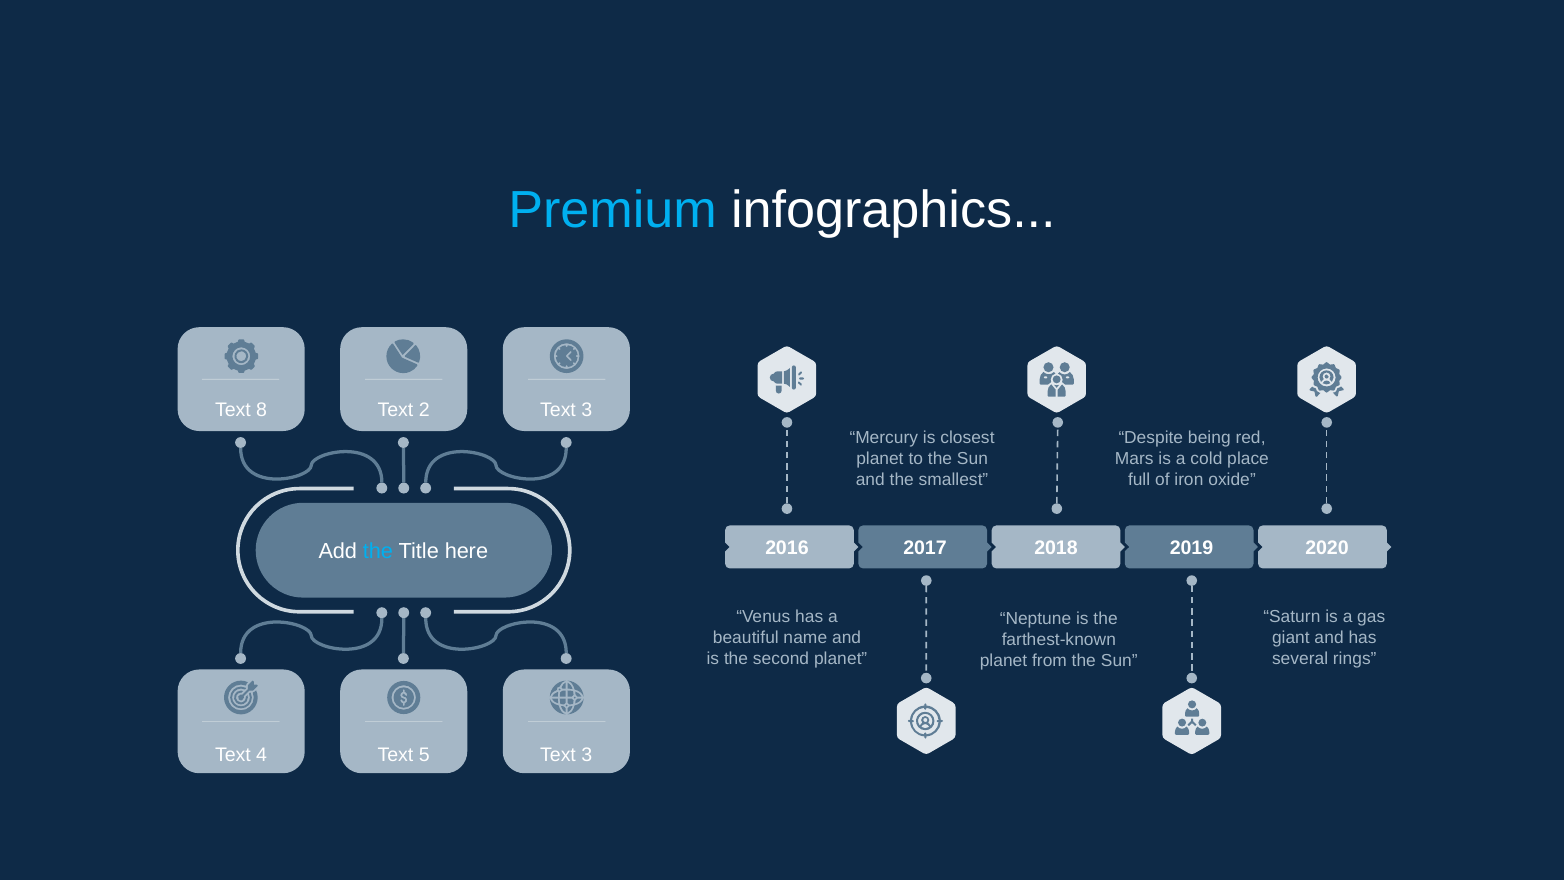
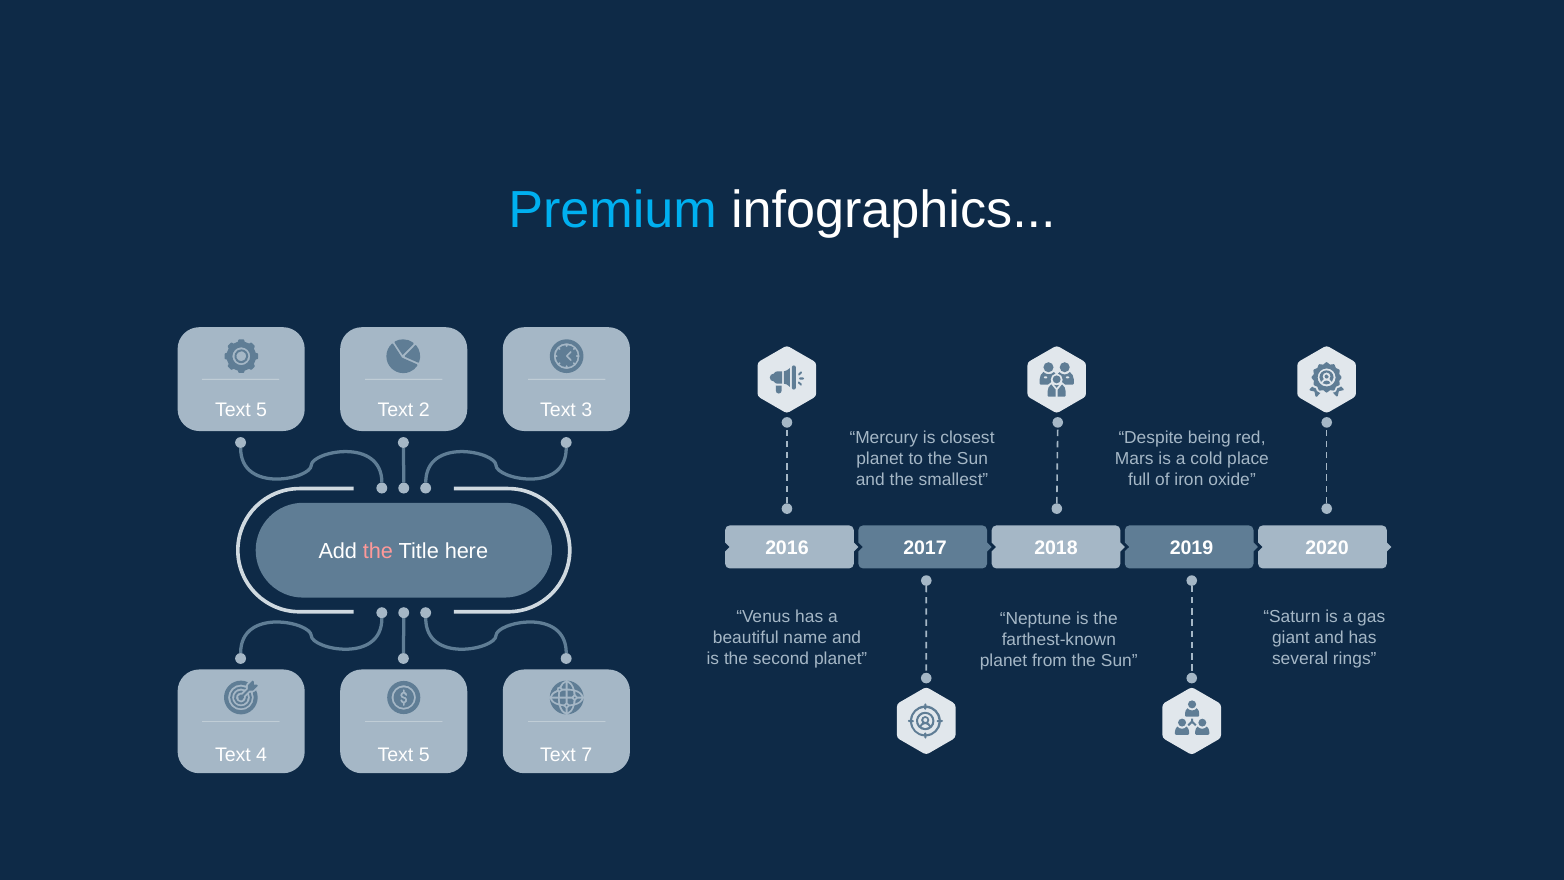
8 at (262, 410): 8 -> 5
the at (378, 552) colour: light blue -> pink
5 Text 3: 3 -> 7
